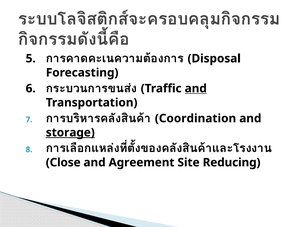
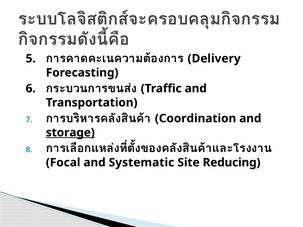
Disposal: Disposal -> Delivery
and at (196, 89) underline: present -> none
Close: Close -> Focal
Agreement: Agreement -> Systematic
